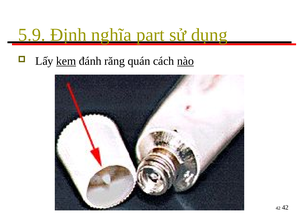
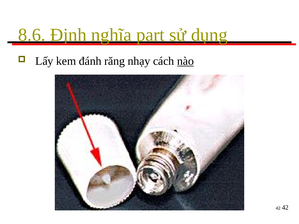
5.9: 5.9 -> 8.6
kem underline: present -> none
quán: quán -> nhạy
